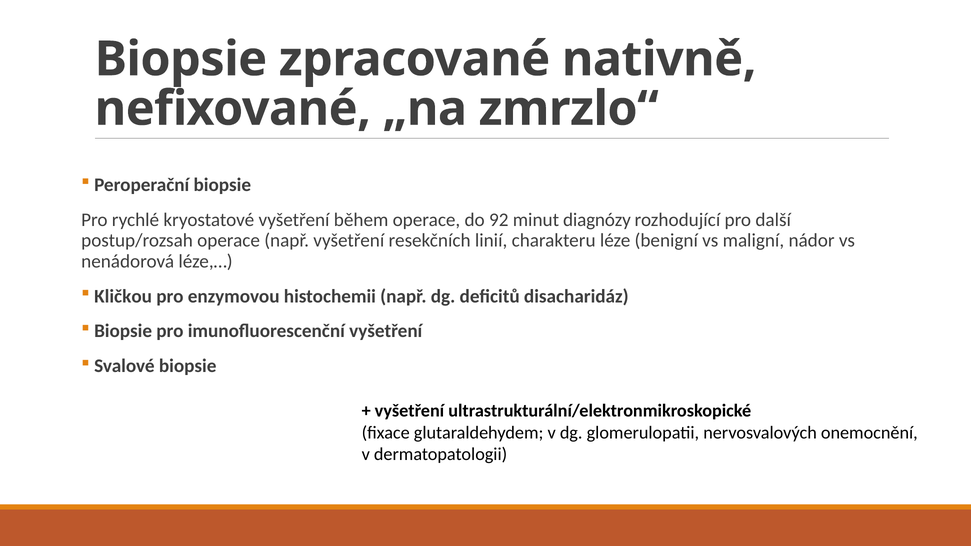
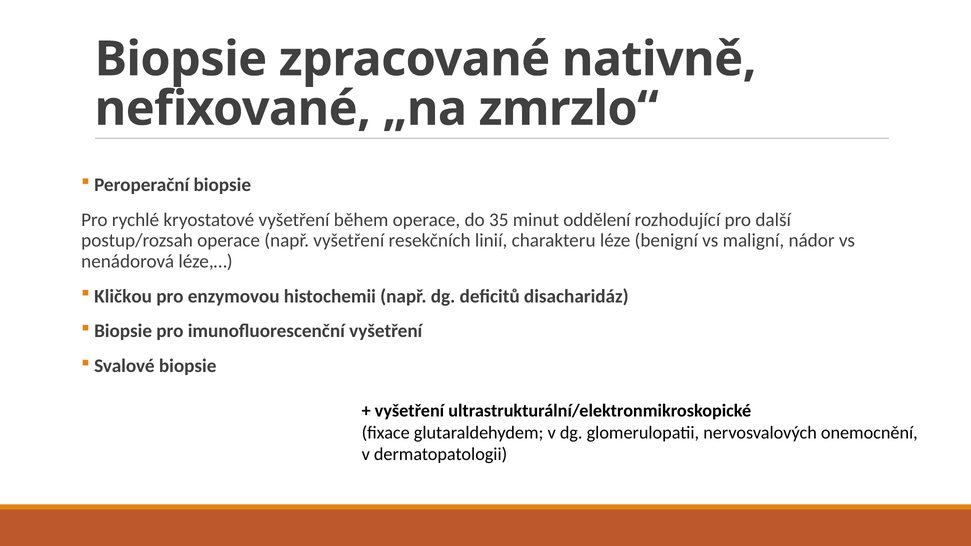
92: 92 -> 35
diagnózy: diagnózy -> oddělení
